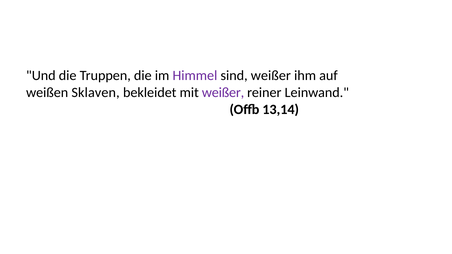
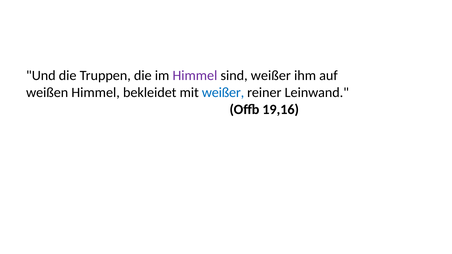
weißen Sklaven: Sklaven -> Himmel
weißer at (223, 93) colour: purple -> blue
13,14: 13,14 -> 19,16
